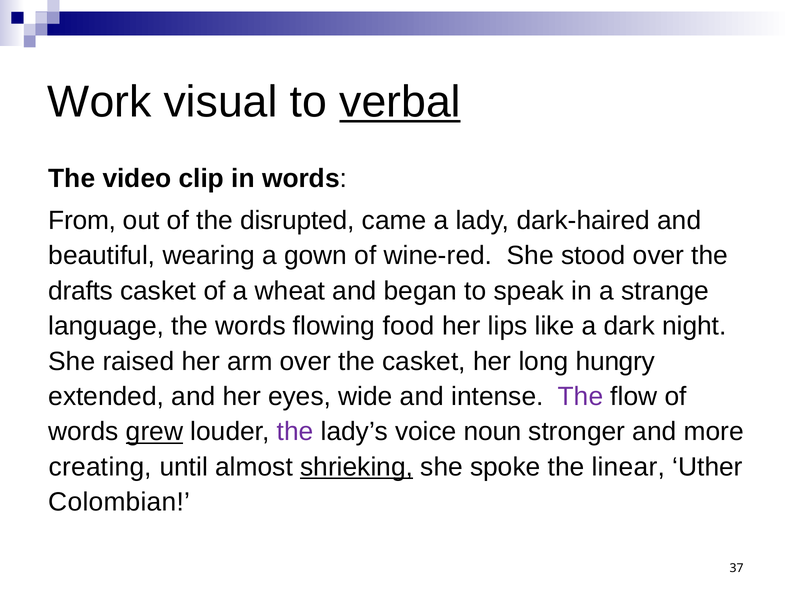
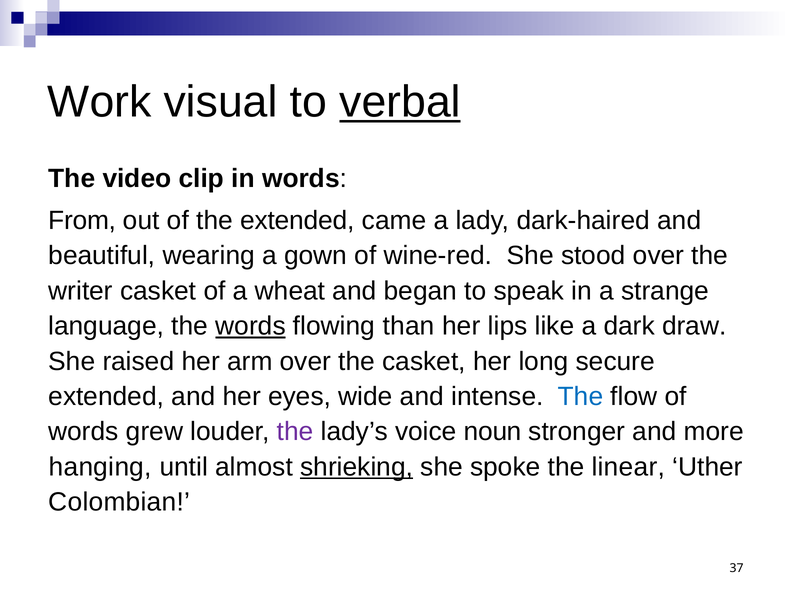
the disrupted: disrupted -> extended
drafts: drafts -> writer
words at (251, 326) underline: none -> present
food: food -> than
night: night -> draw
hungry: hungry -> secure
The at (580, 396) colour: purple -> blue
grew underline: present -> none
creating: creating -> hanging
